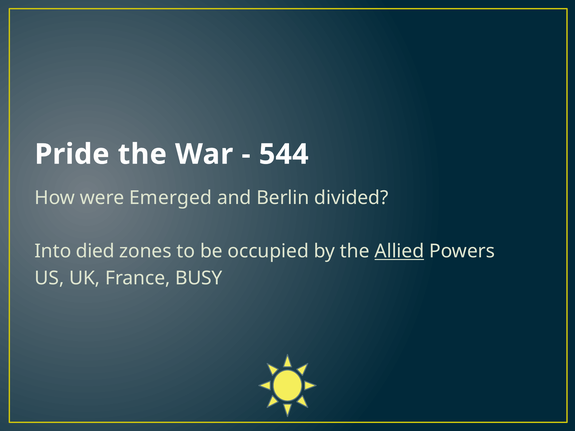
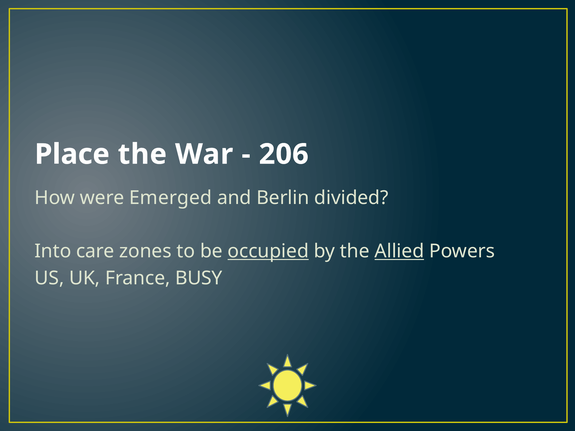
Pride: Pride -> Place
544: 544 -> 206
died: died -> care
occupied underline: none -> present
